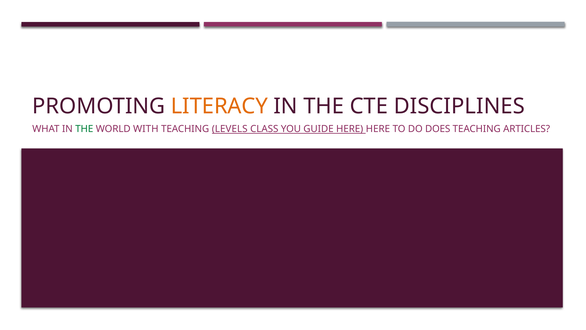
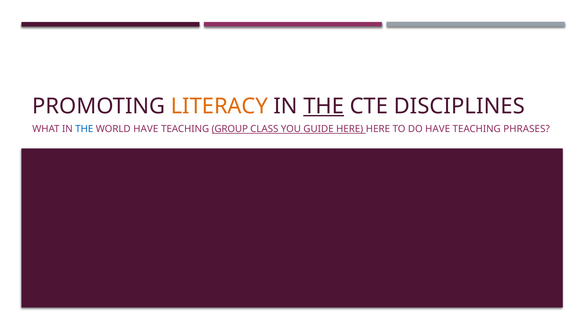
THE at (324, 106) underline: none -> present
THE at (84, 129) colour: green -> blue
WORLD WITH: WITH -> HAVE
LEVELS: LEVELS -> GROUP
DO DOES: DOES -> HAVE
ARTICLES: ARTICLES -> PHRASES
